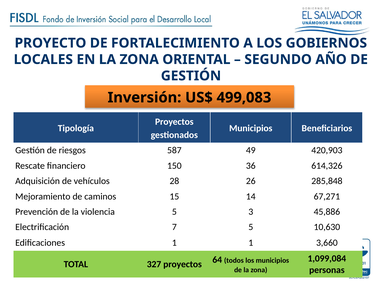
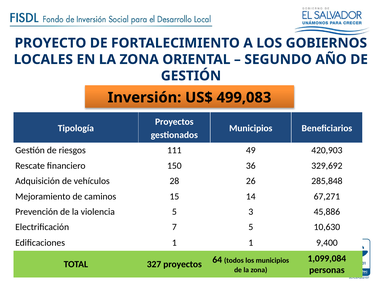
587: 587 -> 111
614,326: 614,326 -> 329,692
3,660: 3,660 -> 9,400
